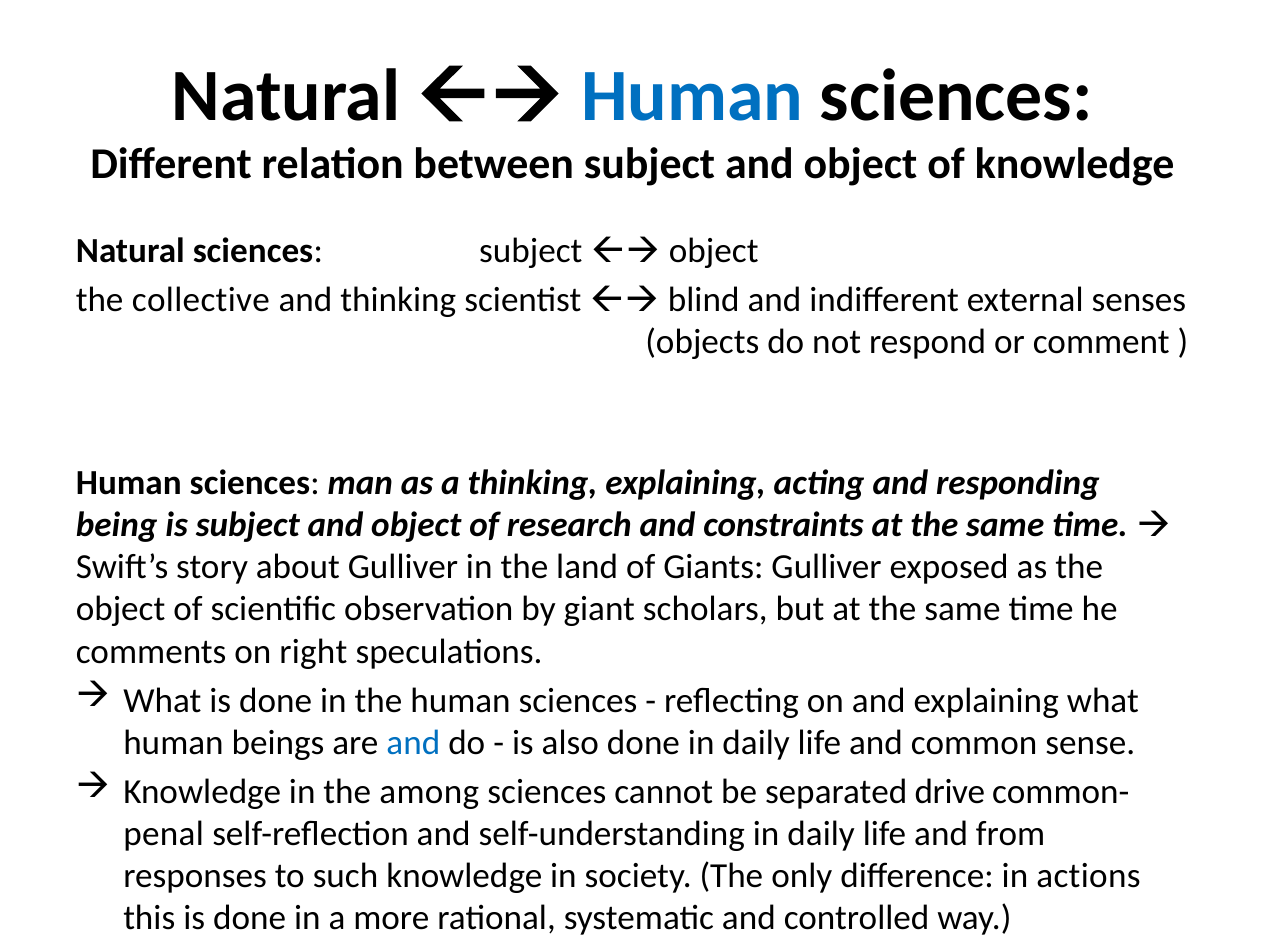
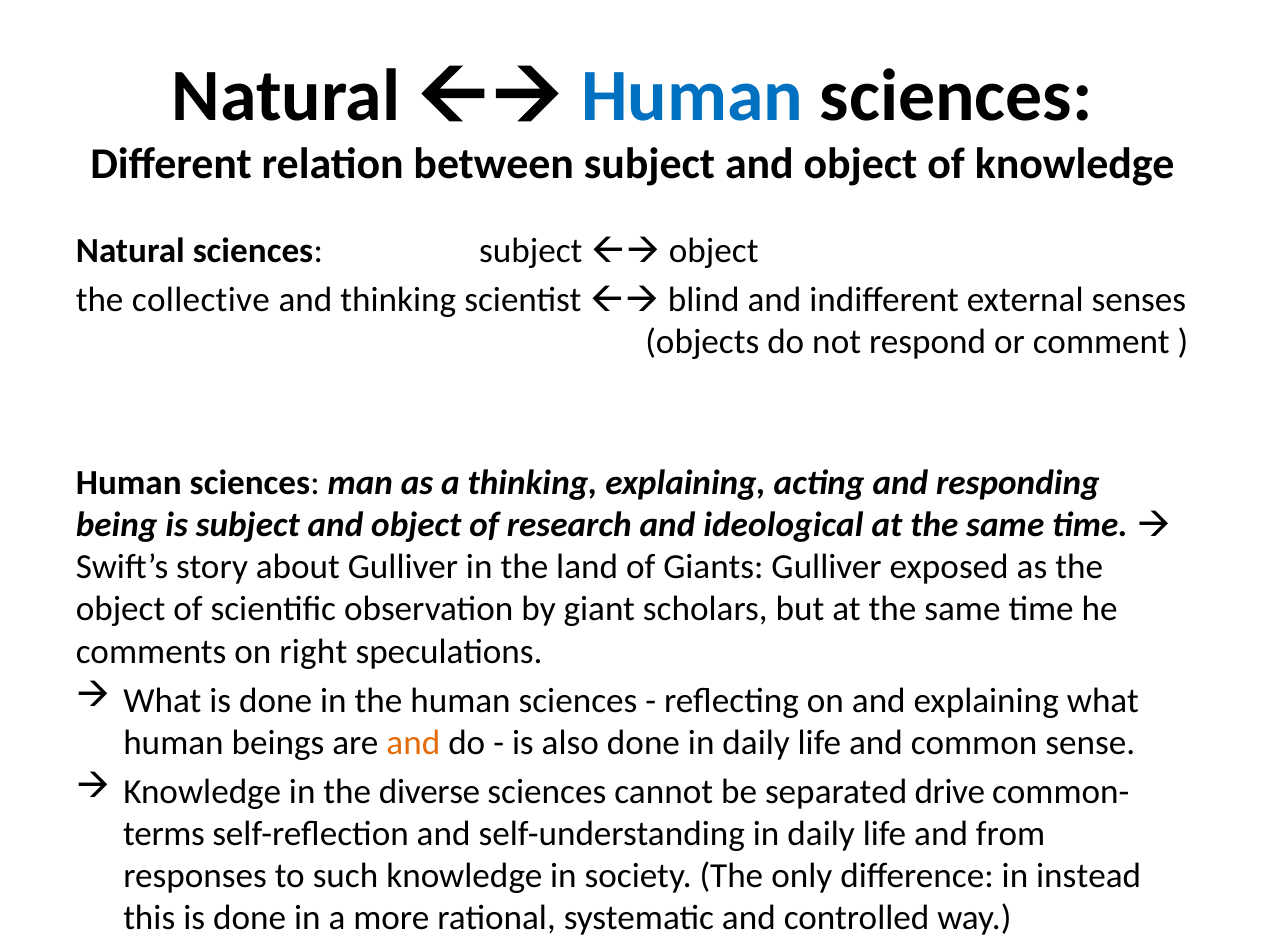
constraints: constraints -> ideological
and at (413, 743) colour: blue -> orange
among: among -> diverse
penal: penal -> terms
actions: actions -> instead
